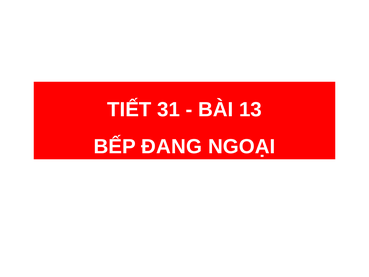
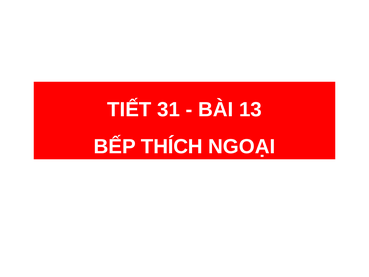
ĐANG: ĐANG -> THÍCH
